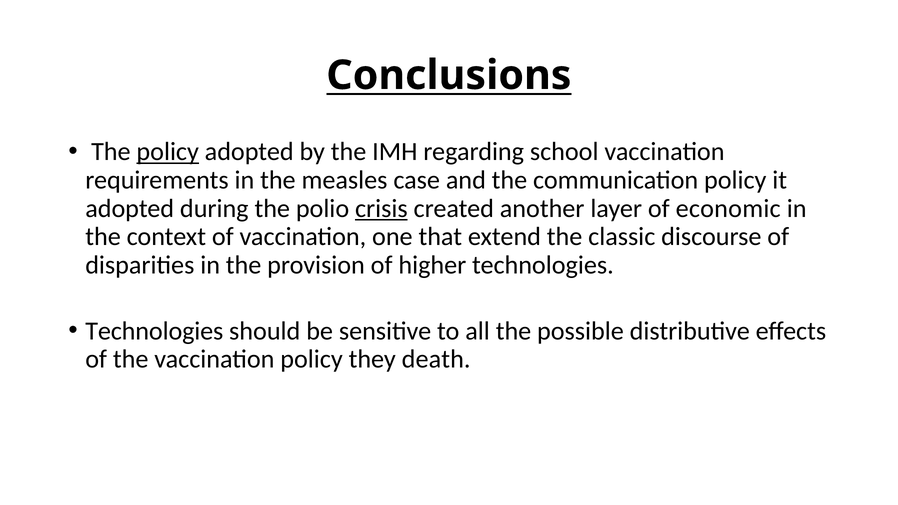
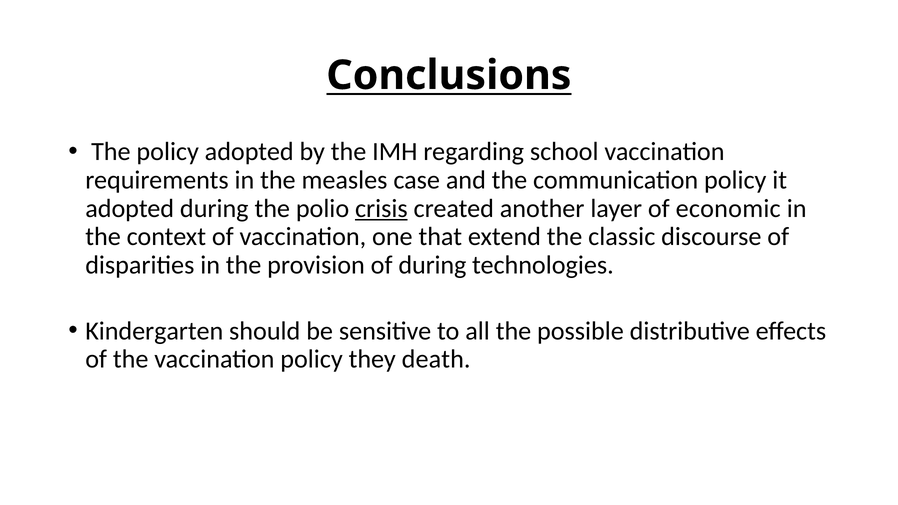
policy at (168, 152) underline: present -> none
of higher: higher -> during
Technologies at (154, 331): Technologies -> Kindergarten
